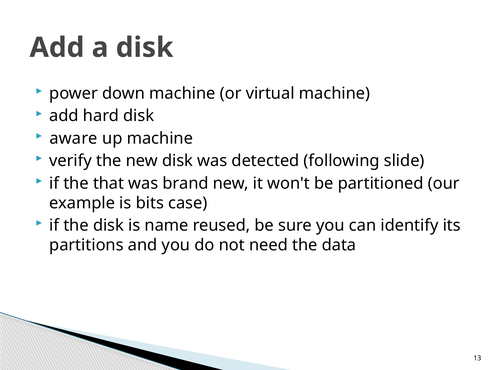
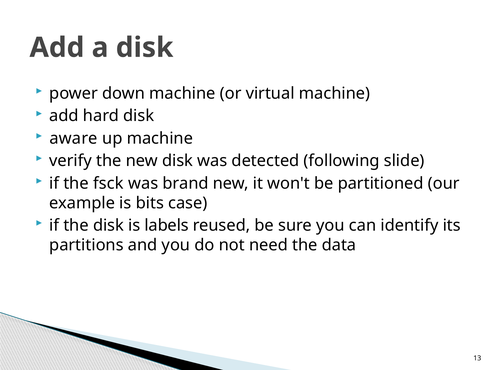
that: that -> fsck
name: name -> labels
